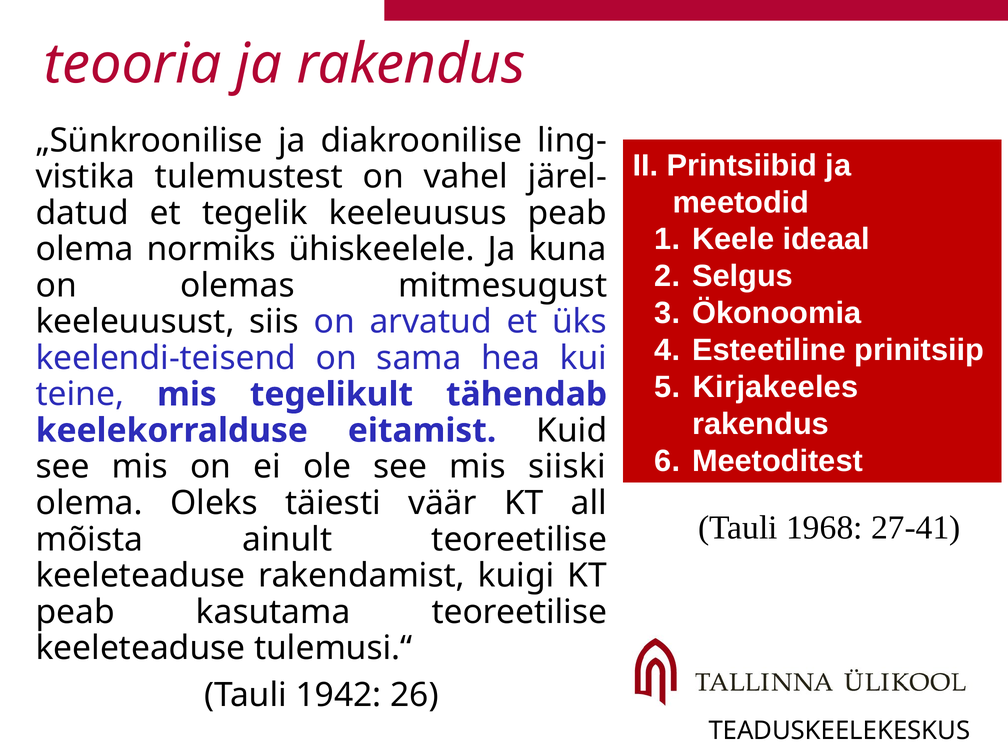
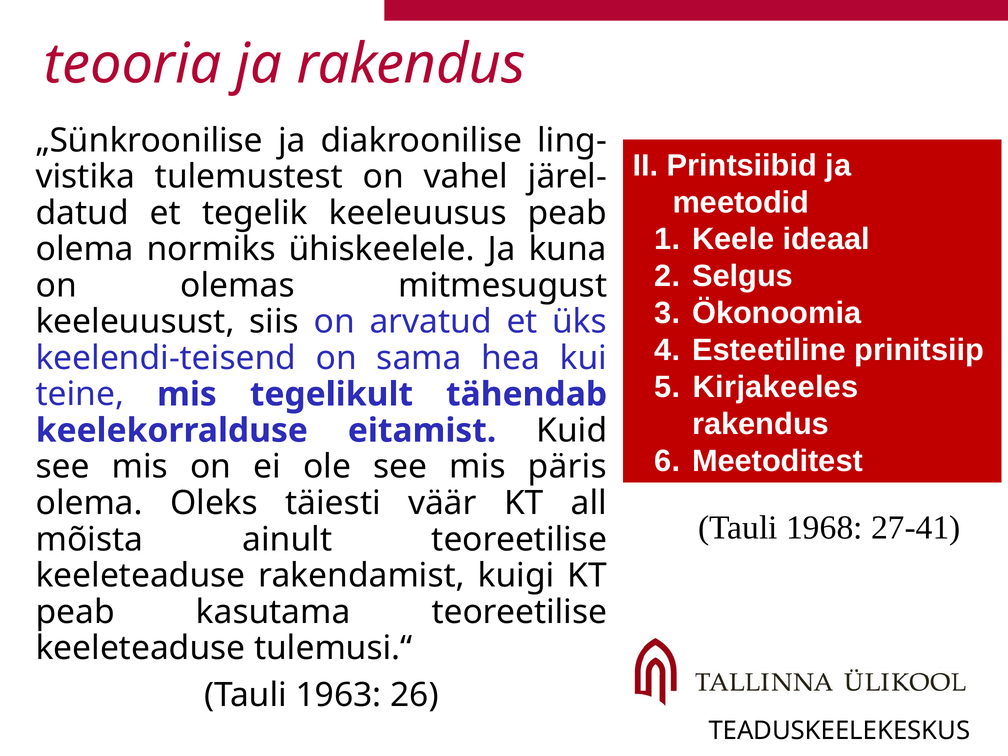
siiski: siiski -> päris
1942: 1942 -> 1963
